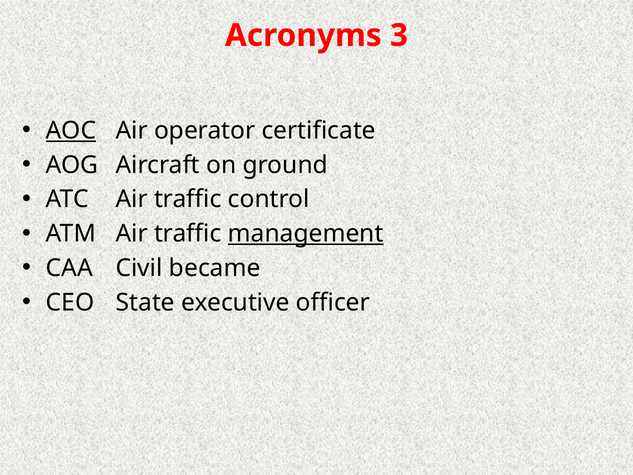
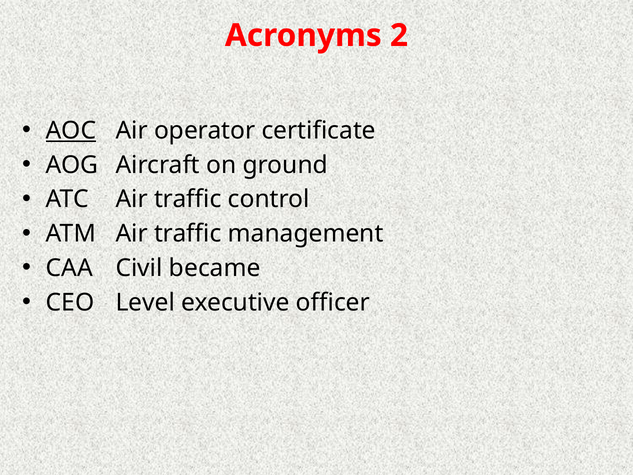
3: 3 -> 2
management underline: present -> none
State: State -> Level
